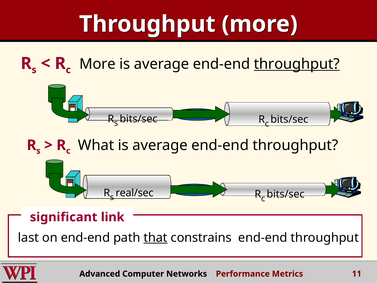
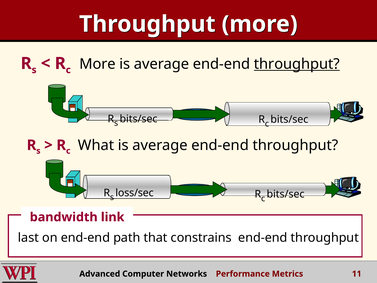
real/sec: real/sec -> loss/sec
significant: significant -> bandwidth
that underline: present -> none
